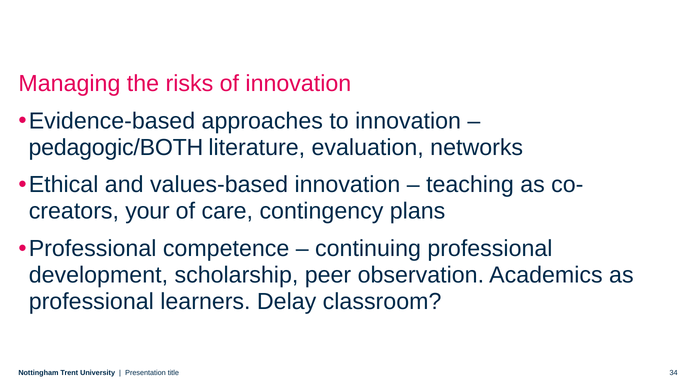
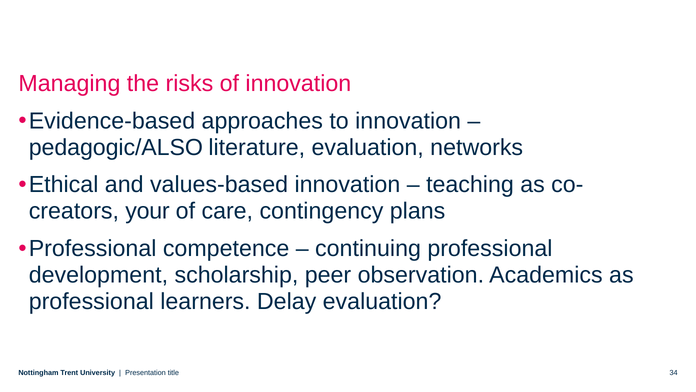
pedagogic/BOTH: pedagogic/BOTH -> pedagogic/ALSO
Delay classroom: classroom -> evaluation
